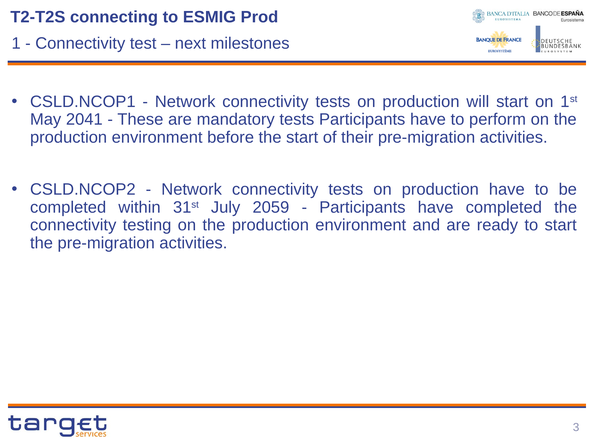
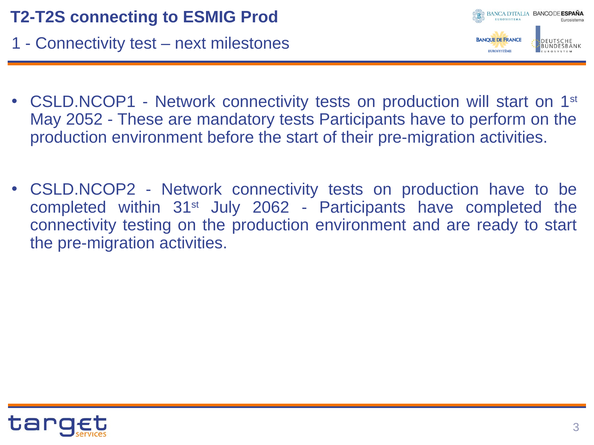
2041: 2041 -> 2052
2059: 2059 -> 2062
